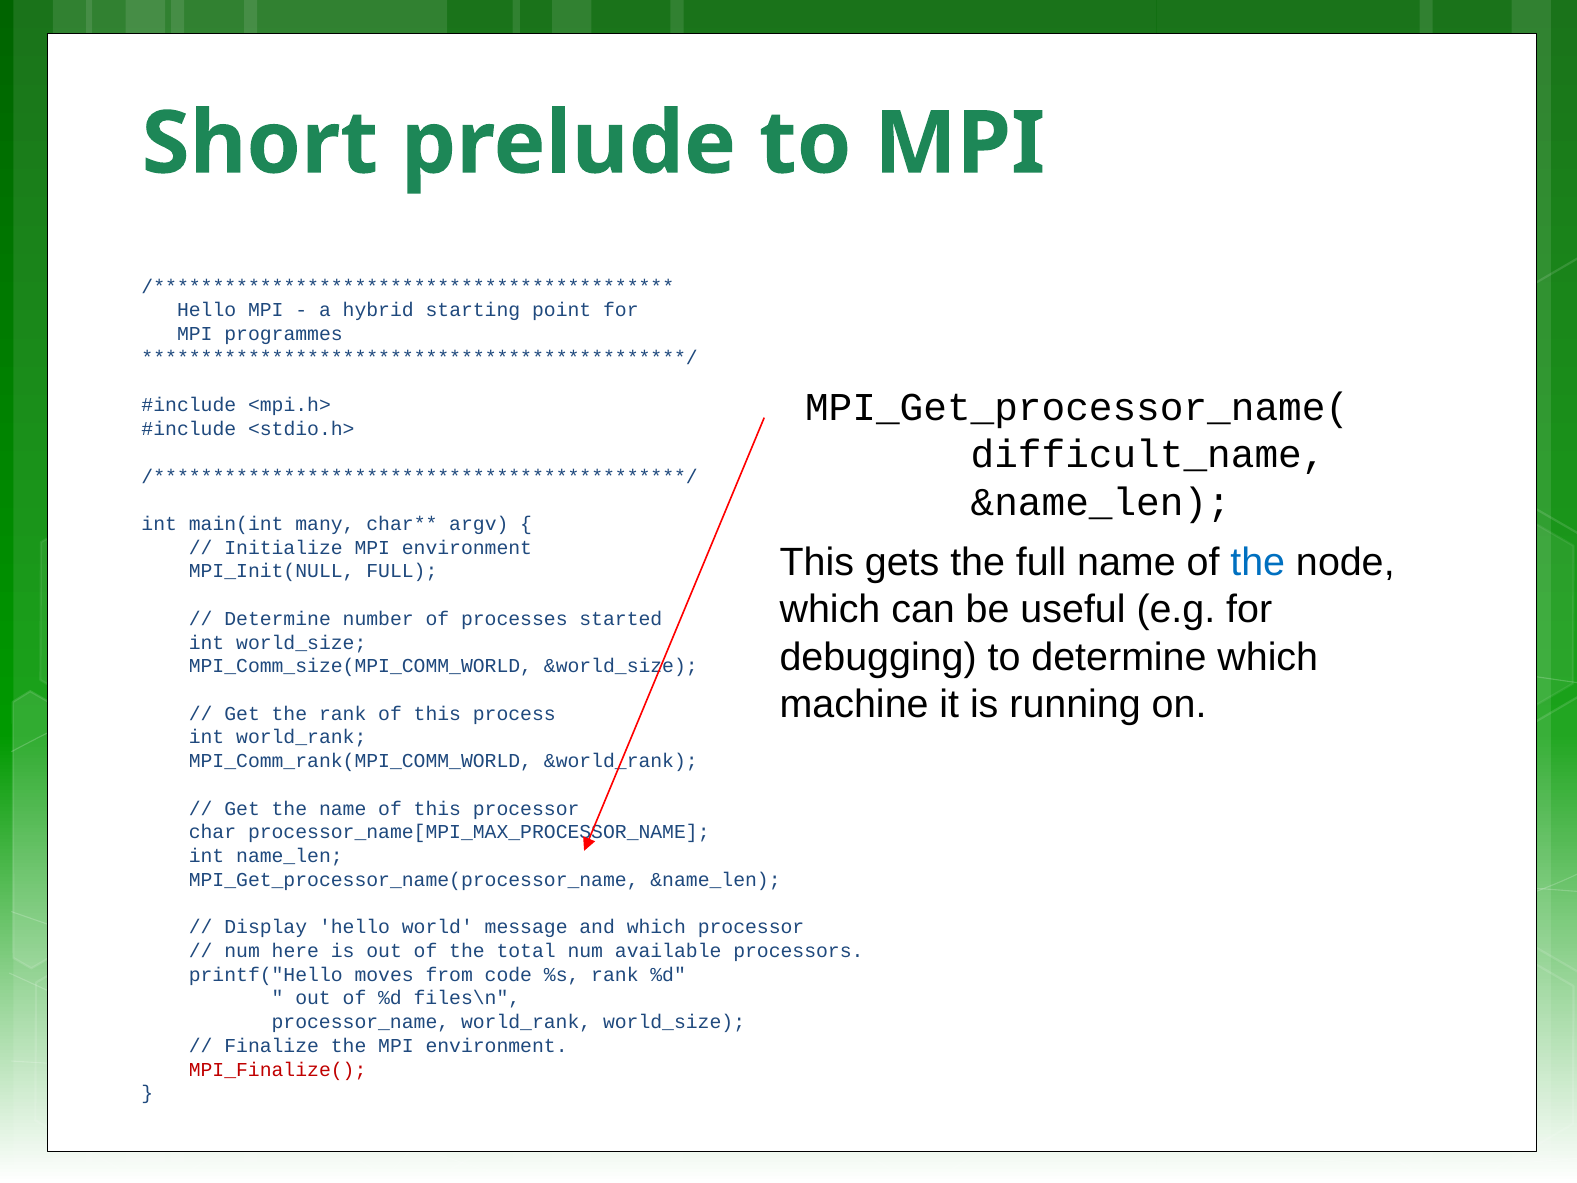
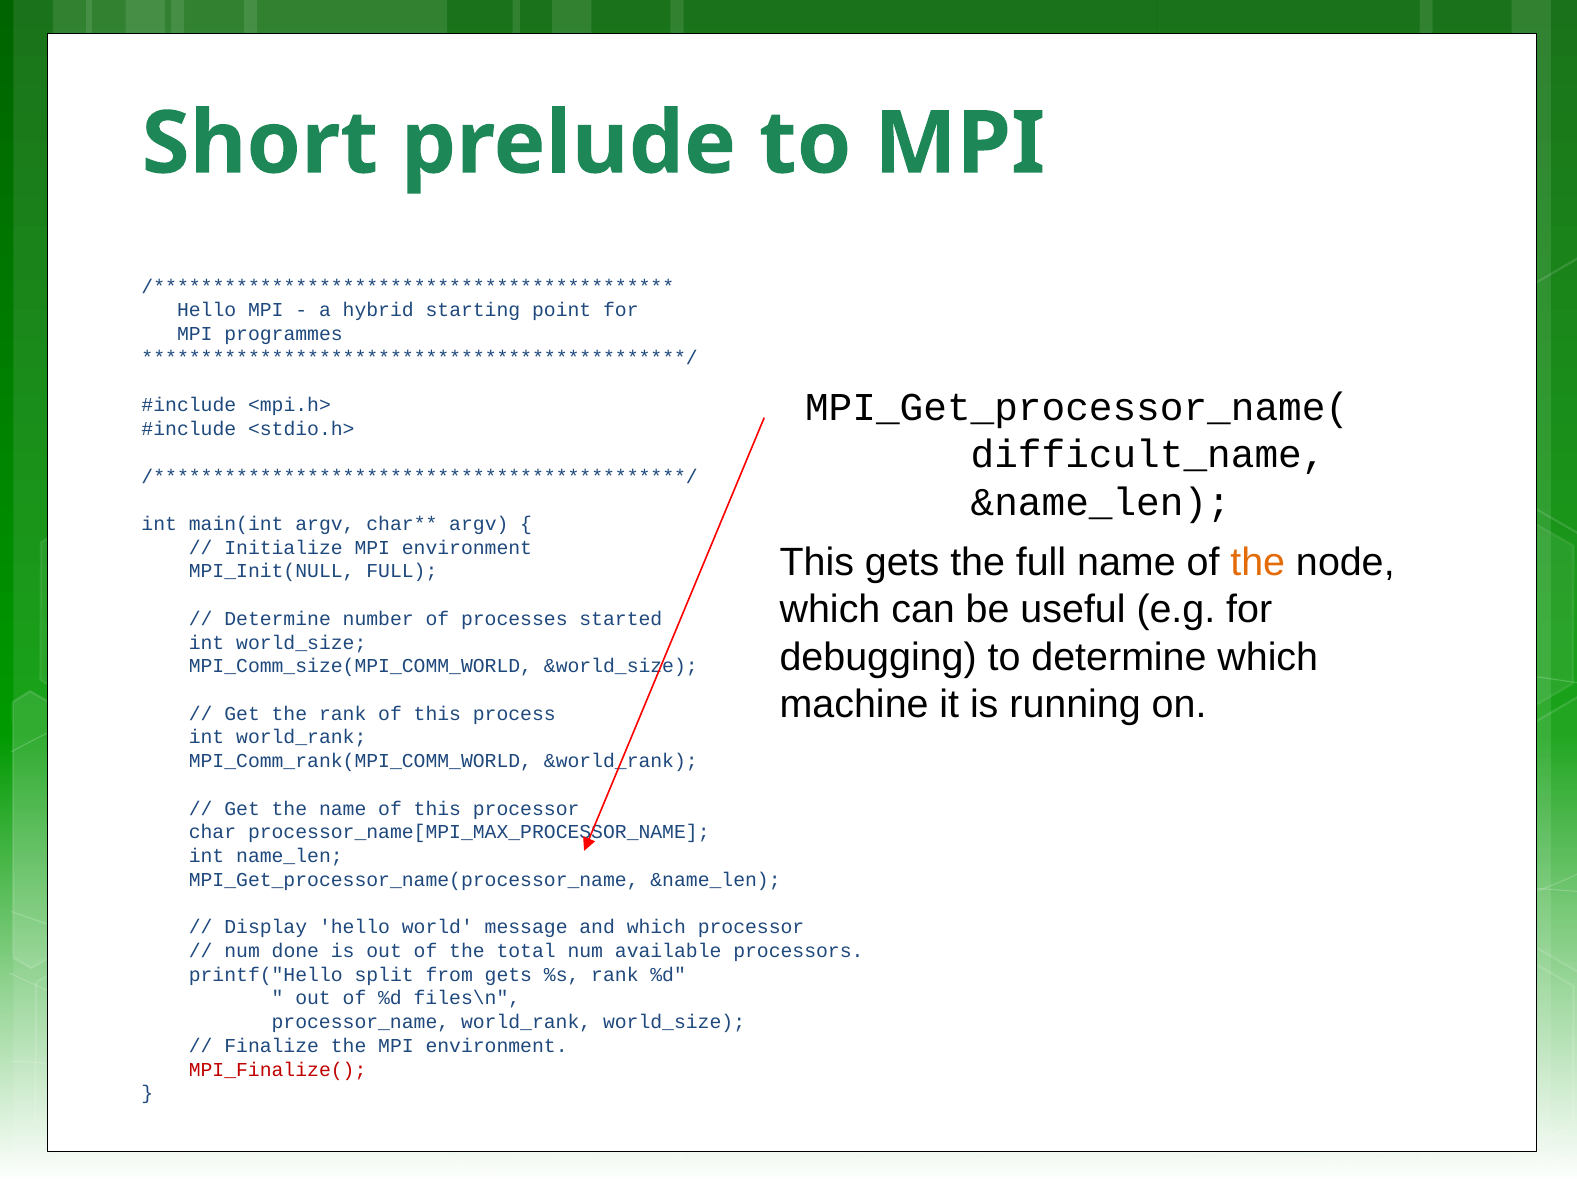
main(int many: many -> argv
the at (1258, 562) colour: blue -> orange
here: here -> done
moves: moves -> split
from code: code -> gets
